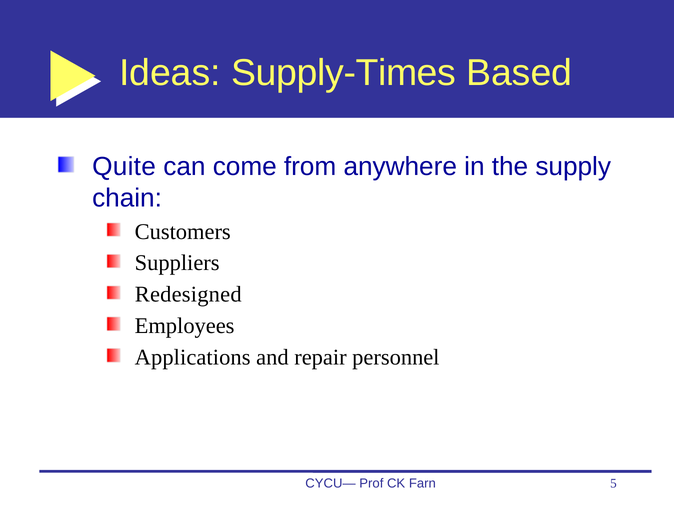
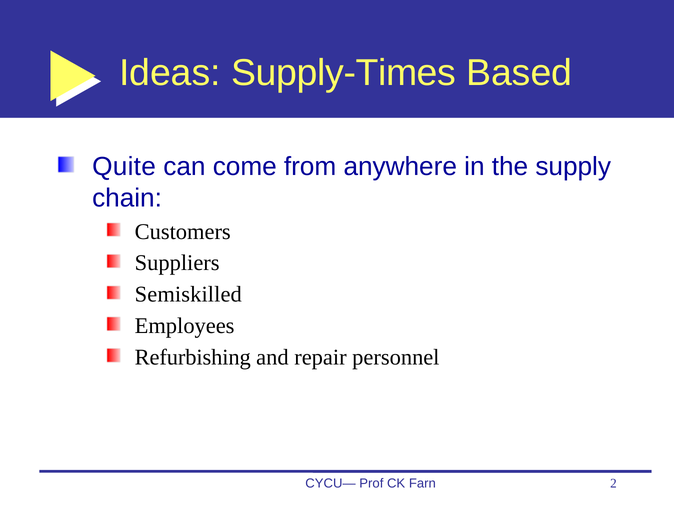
Redesigned: Redesigned -> Semiskilled
Applications: Applications -> Refurbishing
5: 5 -> 2
